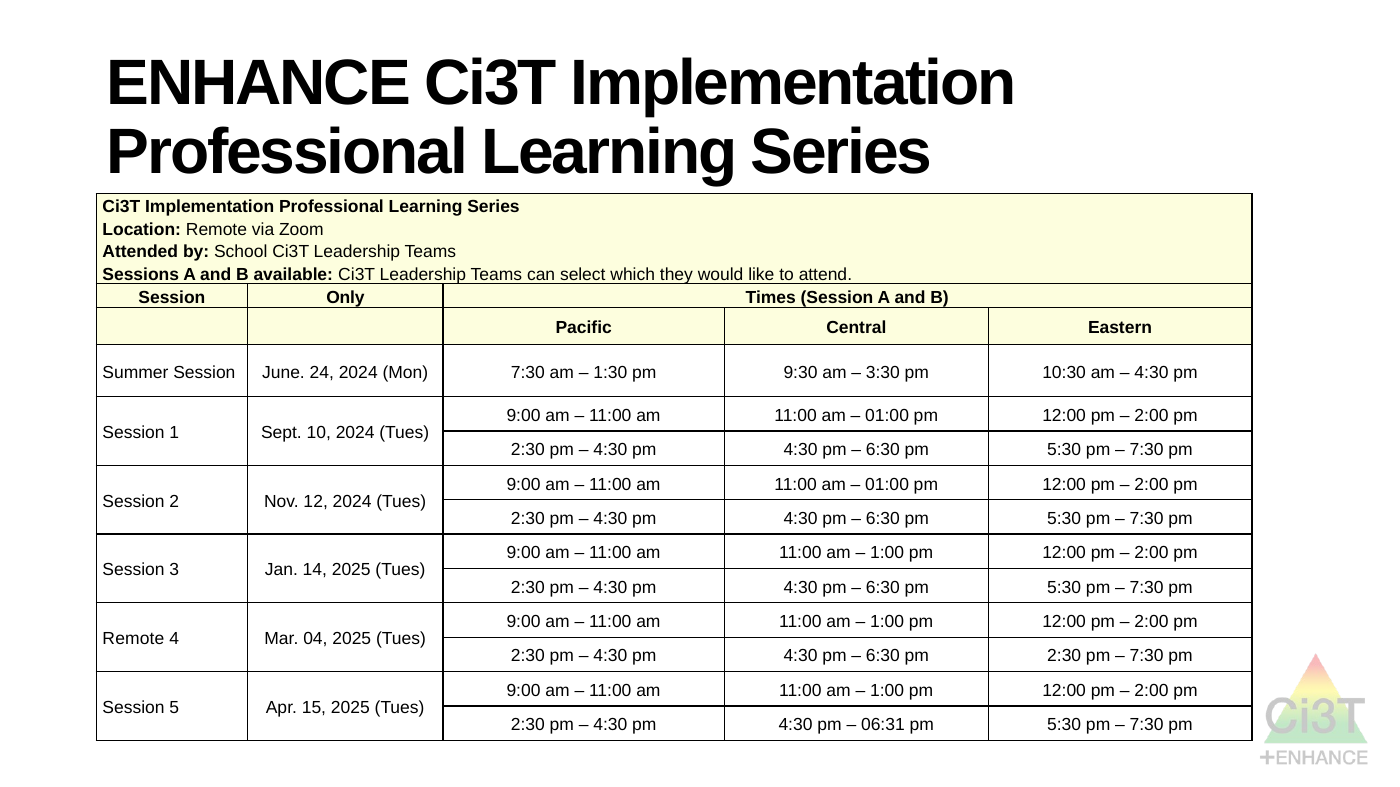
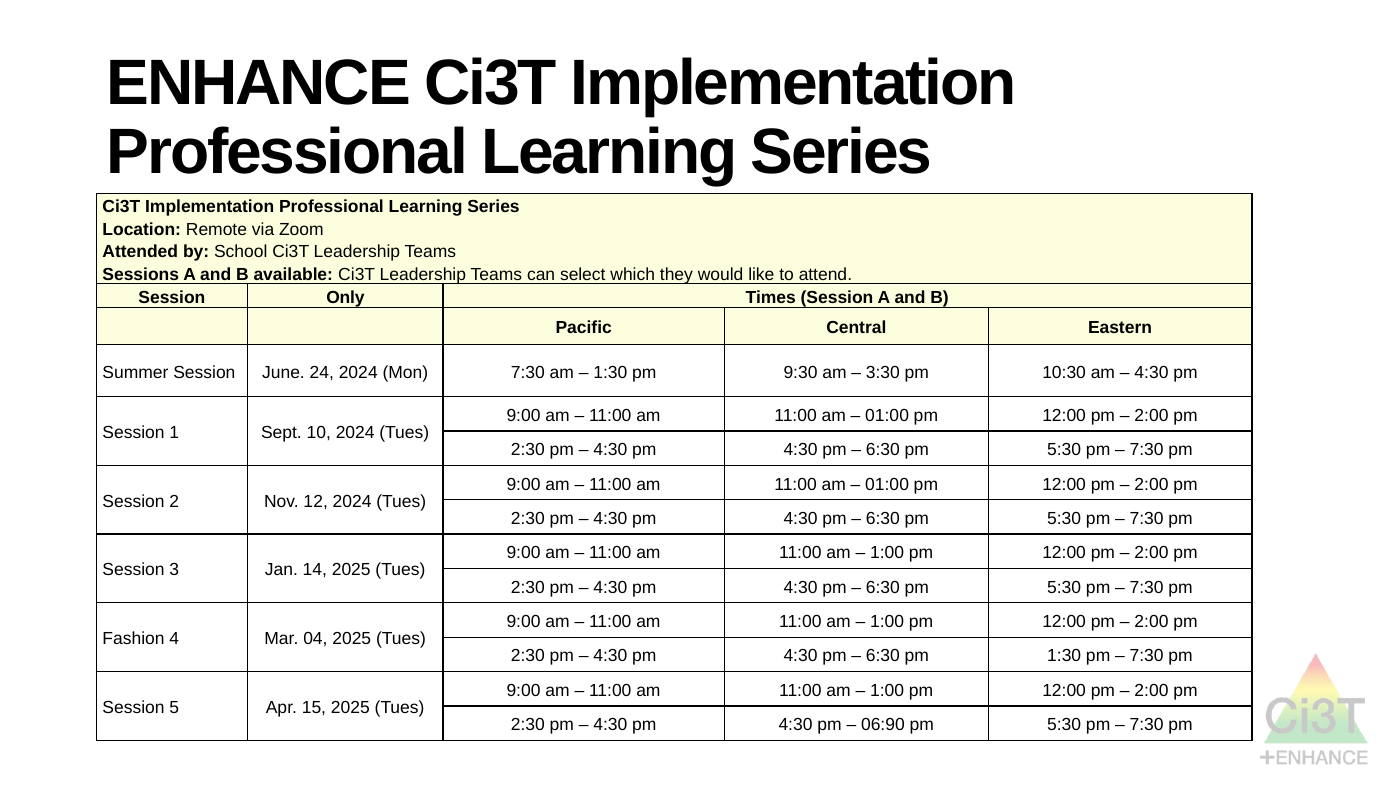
Remote at (133, 639): Remote -> Fashion
6:30 pm 2:30: 2:30 -> 1:30
06:31: 06:31 -> 06:90
